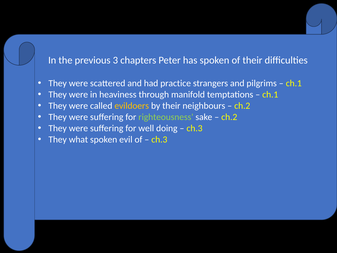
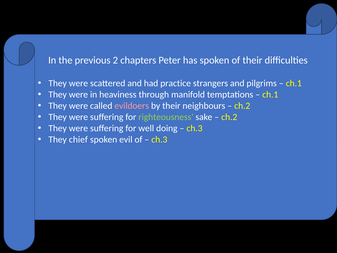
3: 3 -> 2
evildoers colour: yellow -> pink
what: what -> chief
